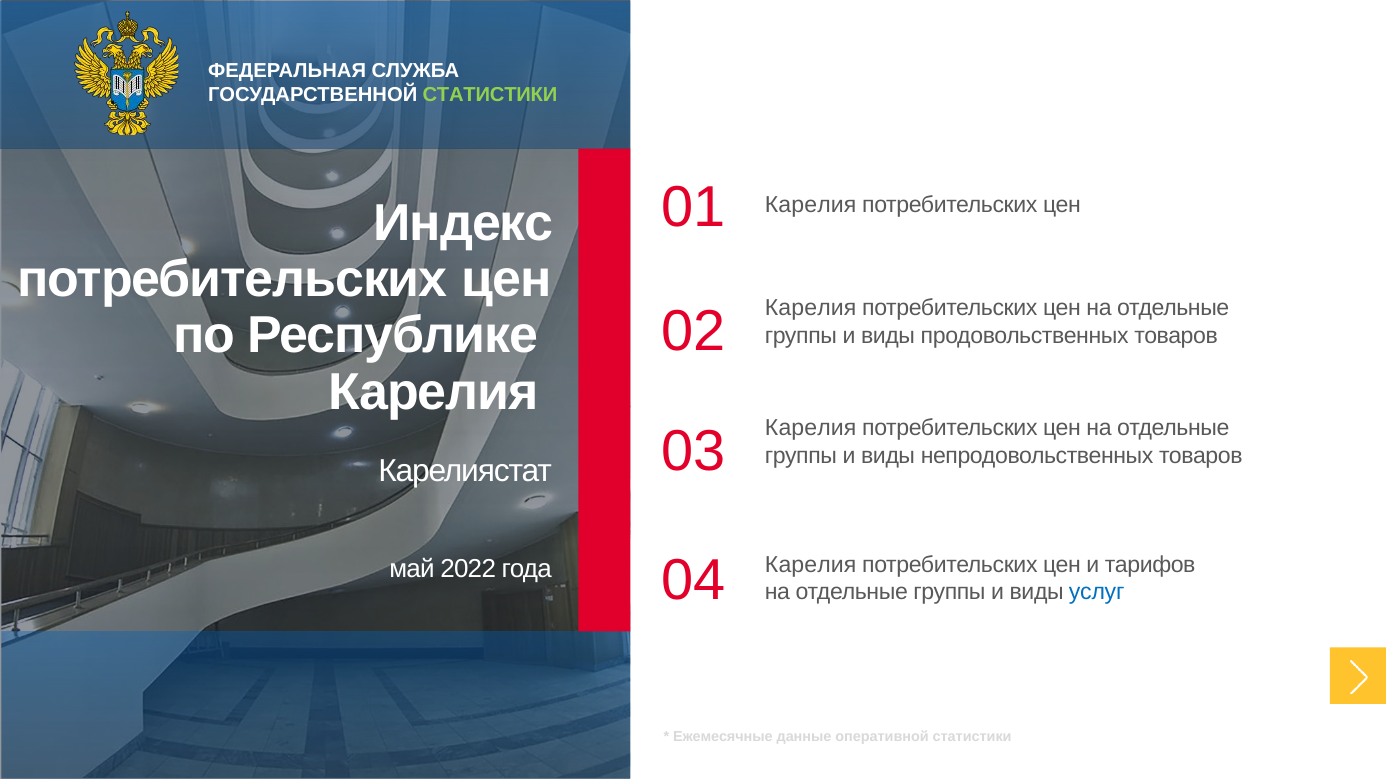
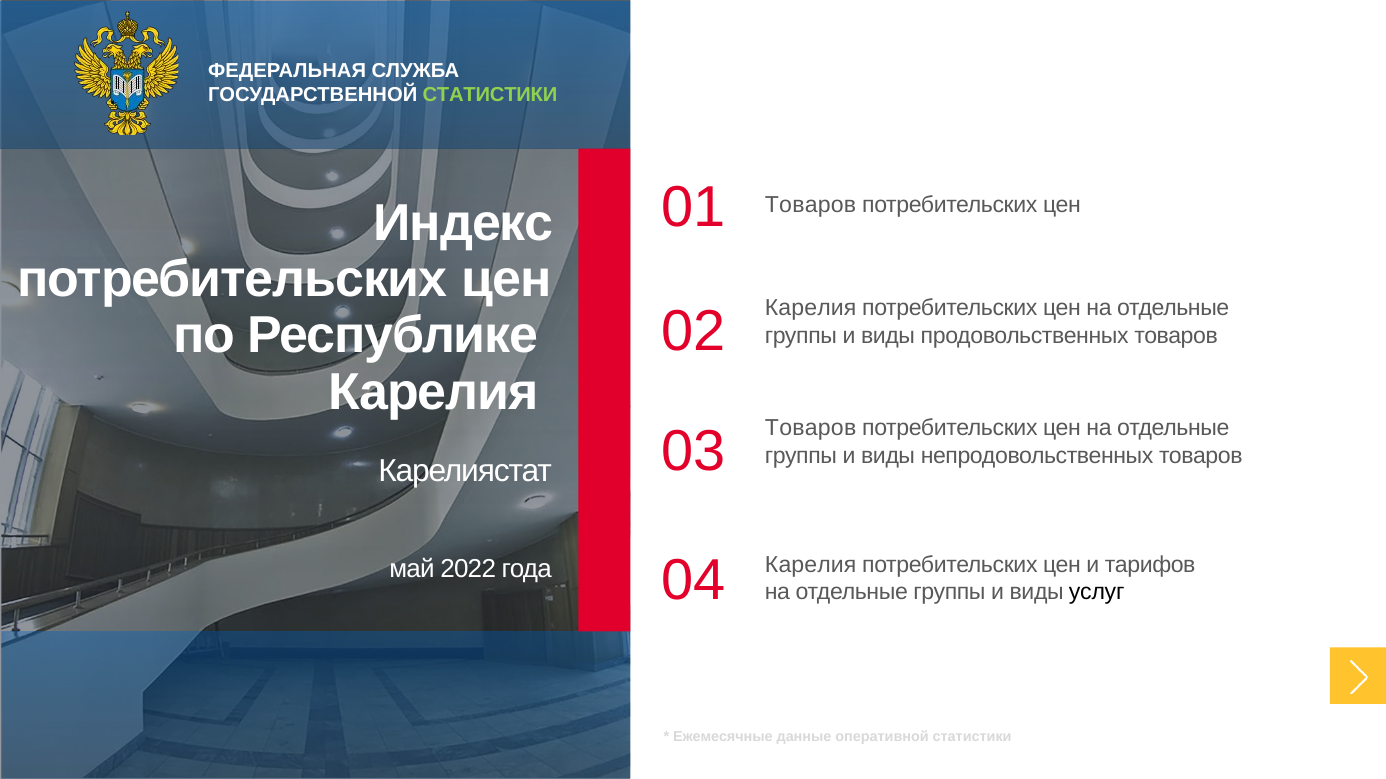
01 Карелия: Карелия -> Товаров
Карелия at (811, 428): Карелия -> Товаров
услуг colour: blue -> black
